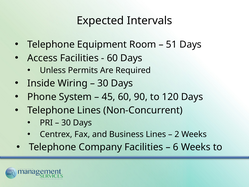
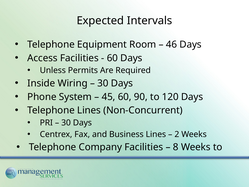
51: 51 -> 46
6: 6 -> 8
